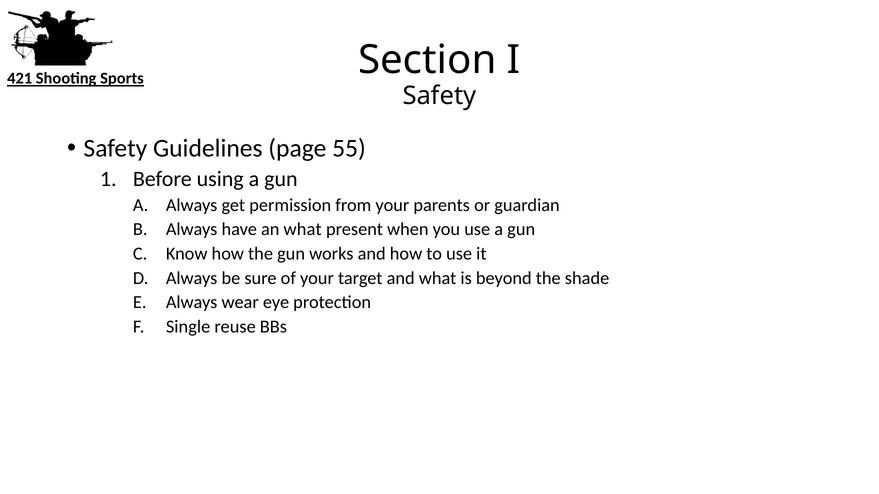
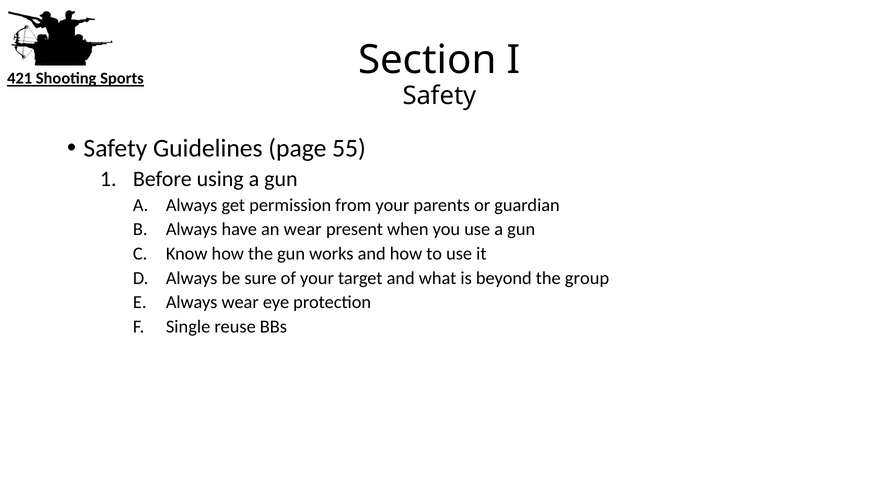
an what: what -> wear
shade: shade -> group
